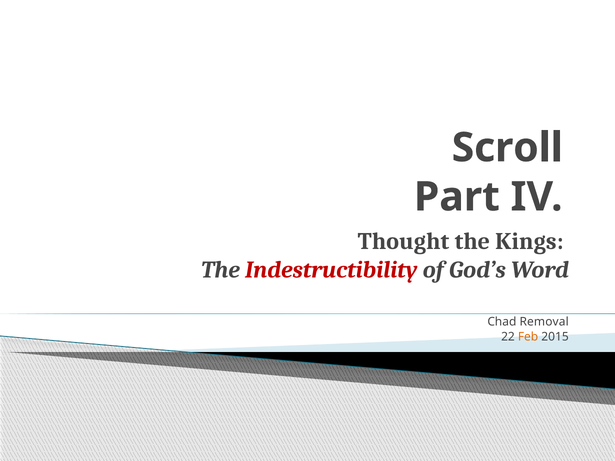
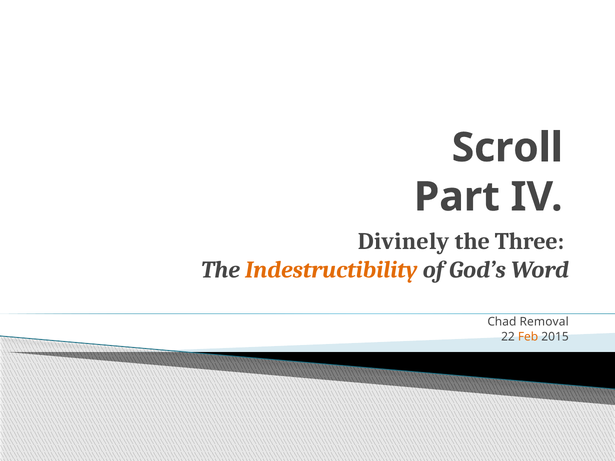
Thought: Thought -> Divinely
Kings: Kings -> Three
Indestructibility colour: red -> orange
